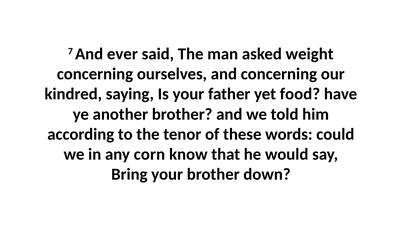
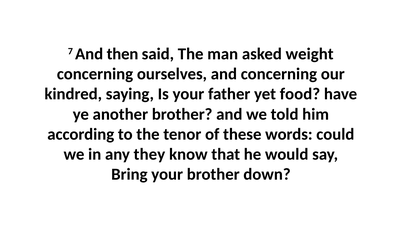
ever: ever -> then
corn: corn -> they
